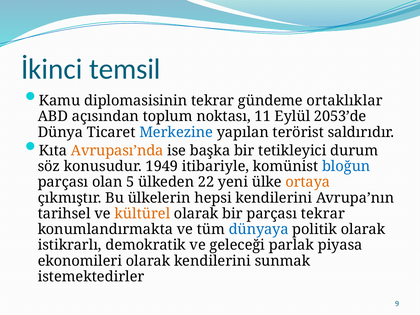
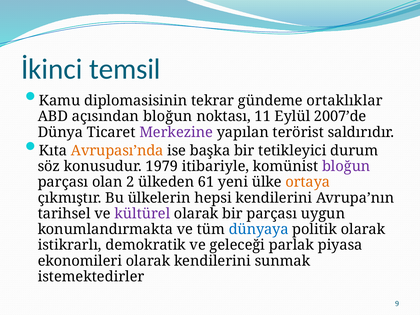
açısından toplum: toplum -> bloğun
2053’de: 2053’de -> 2007’de
Merkezine colour: blue -> purple
1949: 1949 -> 1979
bloğun at (346, 166) colour: blue -> purple
5: 5 -> 2
22: 22 -> 61
kültürel colour: orange -> purple
parçası tekrar: tekrar -> uygun
